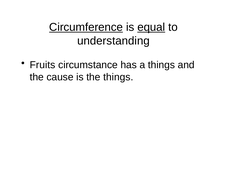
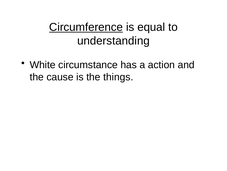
equal underline: present -> none
Fruits: Fruits -> White
a things: things -> action
